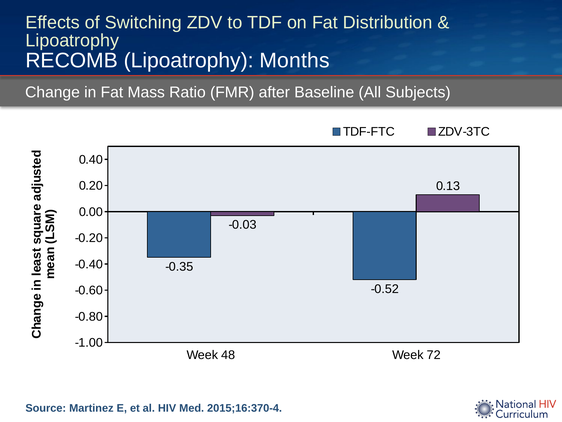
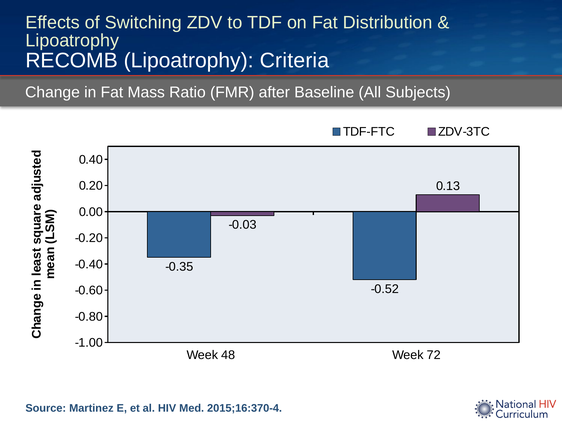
Months: Months -> Criteria
